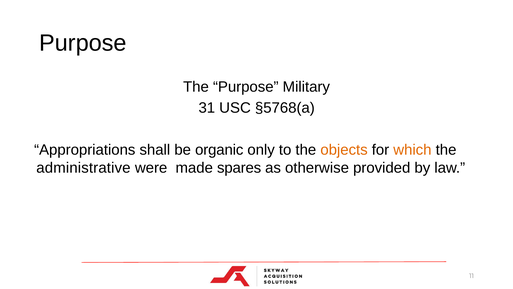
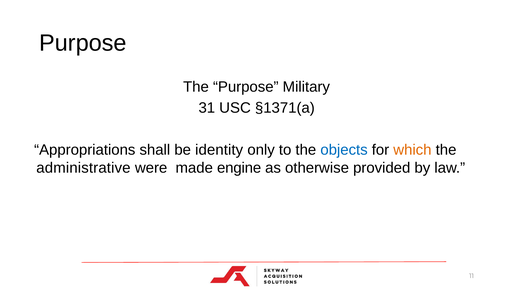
§5768(a: §5768(a -> §1371(a
organic: organic -> identity
objects colour: orange -> blue
spares: spares -> engine
